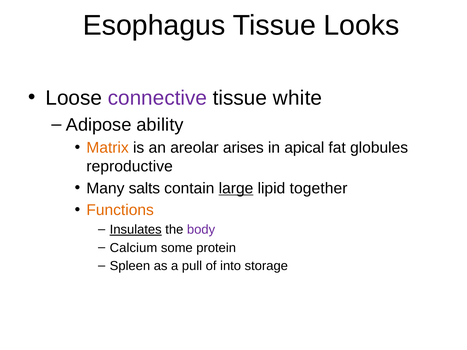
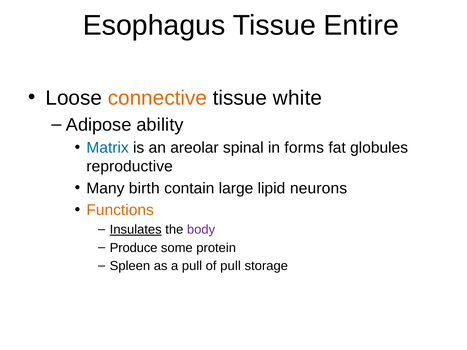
Looks: Looks -> Entire
connective colour: purple -> orange
Matrix colour: orange -> blue
arises: arises -> spinal
apical: apical -> forms
salts: salts -> birth
large underline: present -> none
together: together -> neurons
Calcium: Calcium -> Produce
of into: into -> pull
